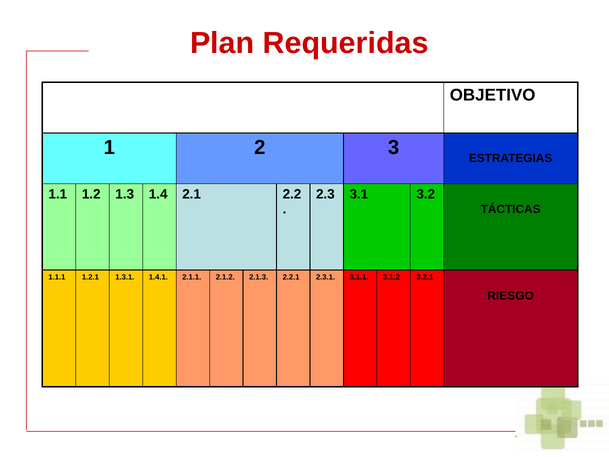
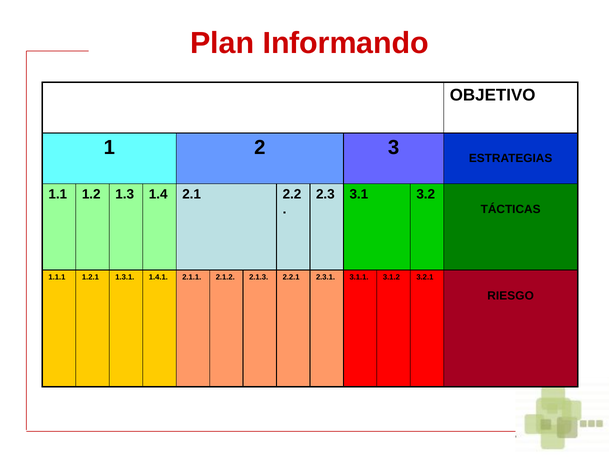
Requeridas: Requeridas -> Informando
